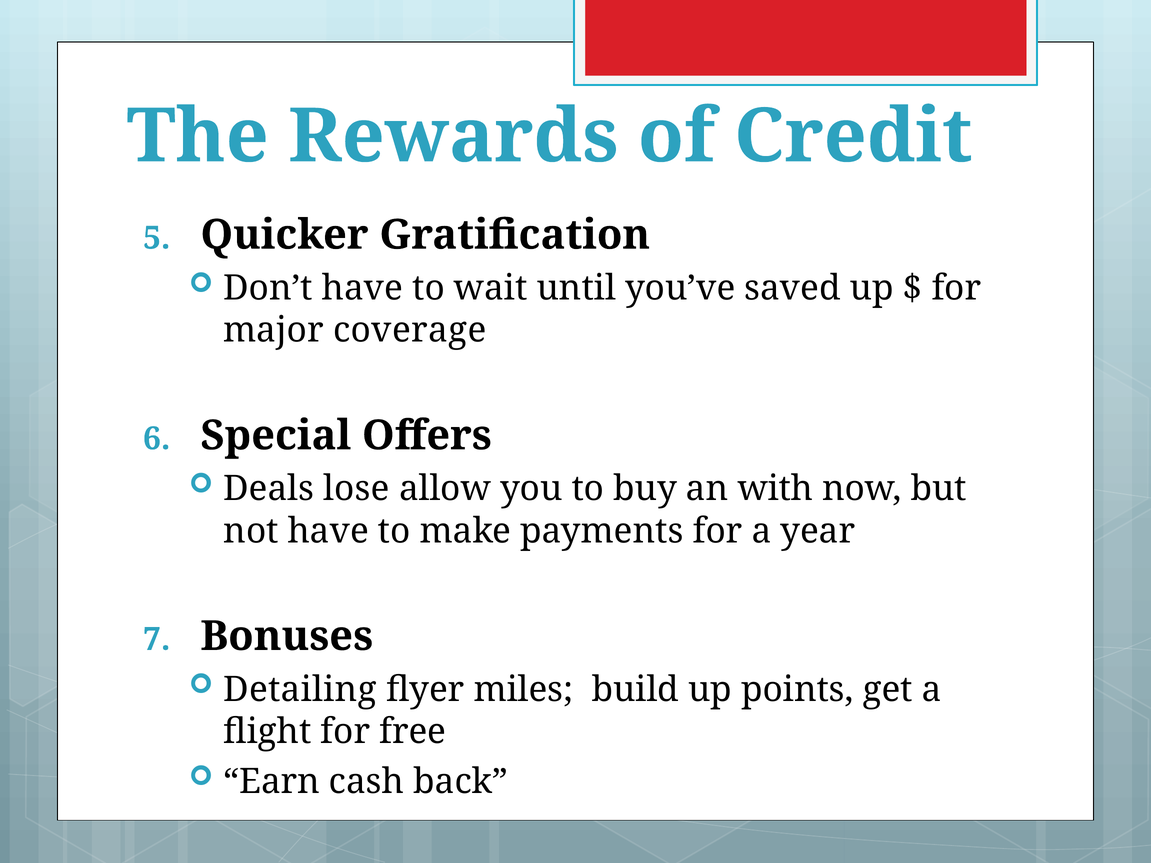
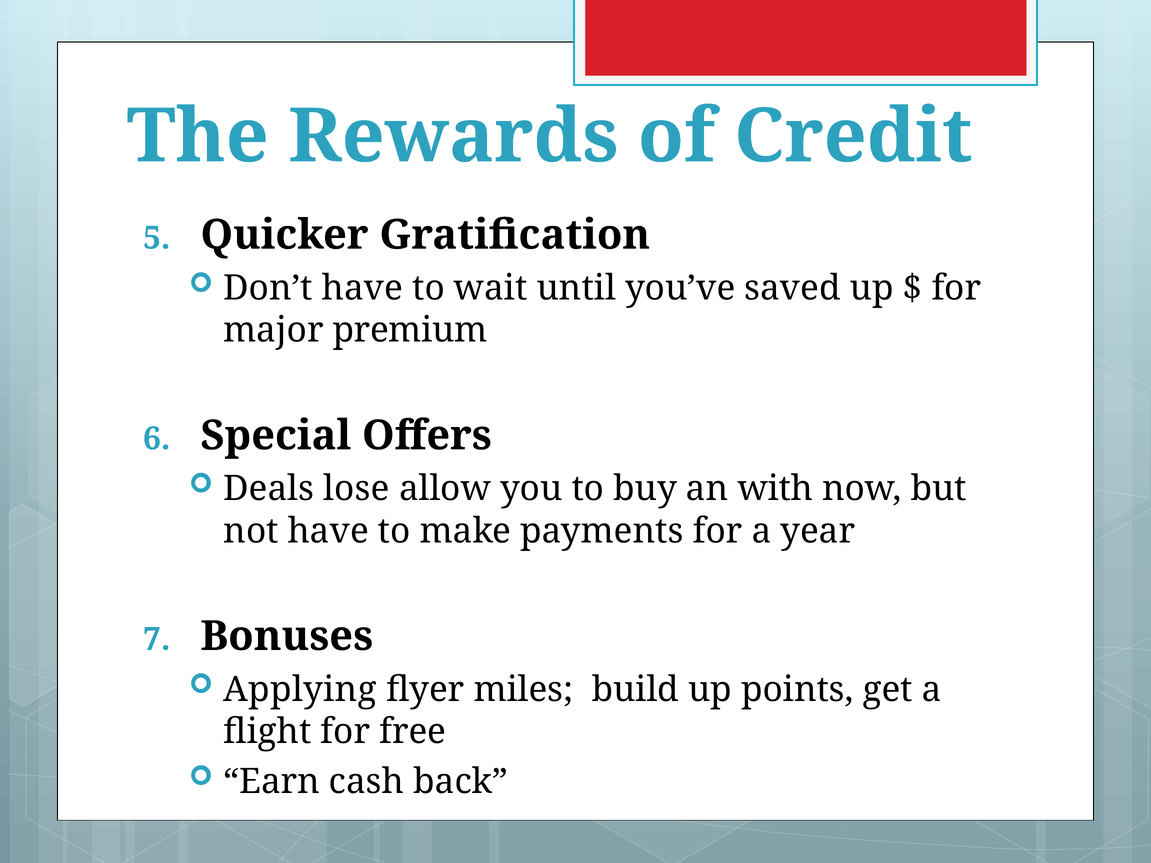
coverage: coverage -> premium
Detailing: Detailing -> Applying
